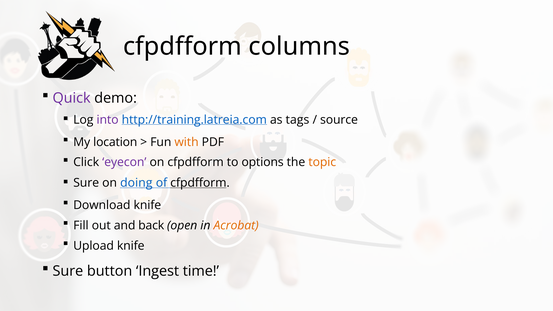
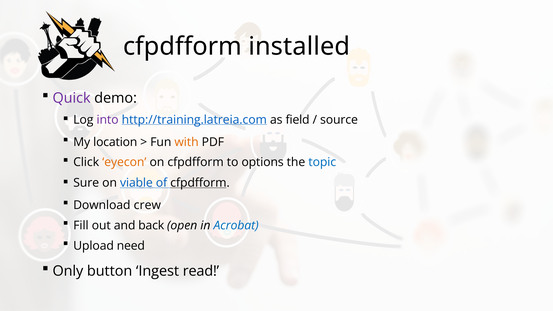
columns: columns -> installed
tags: tags -> field
eyecon colour: purple -> orange
topic colour: orange -> blue
doing: doing -> viable
Download knife: knife -> crew
Acrobat colour: orange -> blue
Upload knife: knife -> need
Sure at (68, 271): Sure -> Only
time: time -> read
